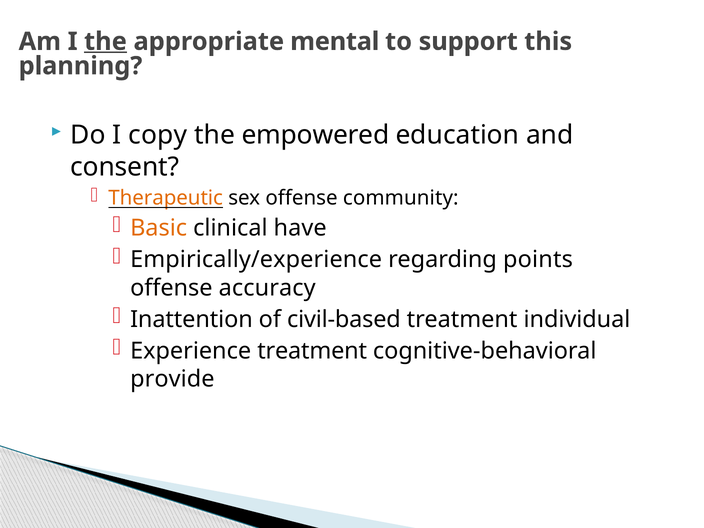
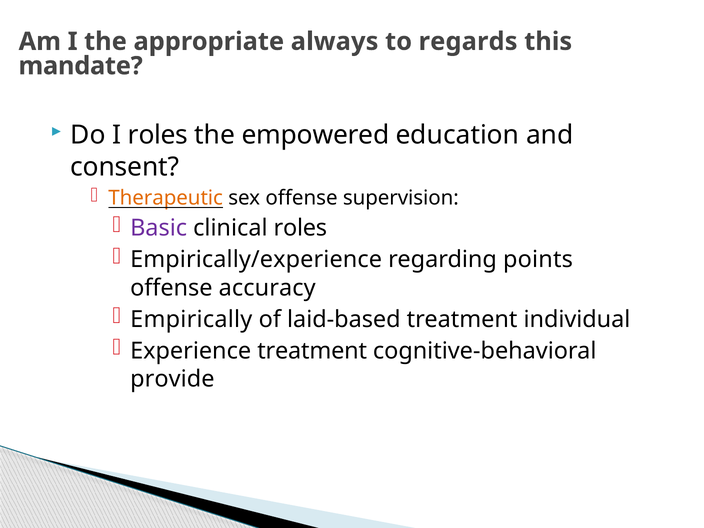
the at (105, 42) underline: present -> none
mental: mental -> always
support: support -> regards
planning: planning -> mandate
I copy: copy -> roles
community: community -> supervision
Basic colour: orange -> purple
clinical have: have -> roles
Inattention: Inattention -> Empirically
civil-based: civil-based -> laid-based
